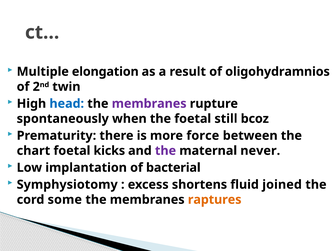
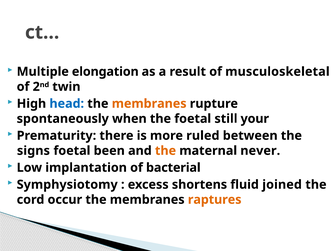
oligohydramnios: oligohydramnios -> musculoskeletal
membranes at (149, 104) colour: purple -> orange
bcoz: bcoz -> your
force: force -> ruled
chart: chart -> signs
kicks: kicks -> been
the at (166, 151) colour: purple -> orange
some: some -> occur
